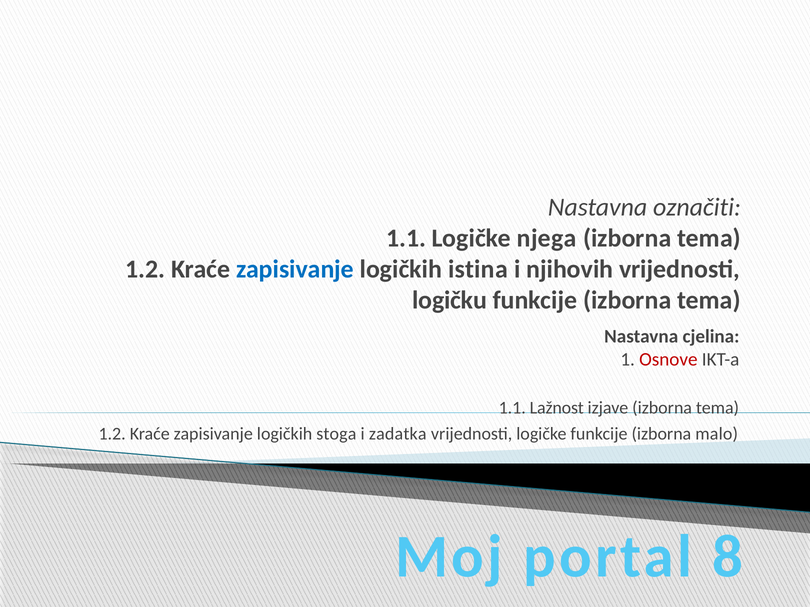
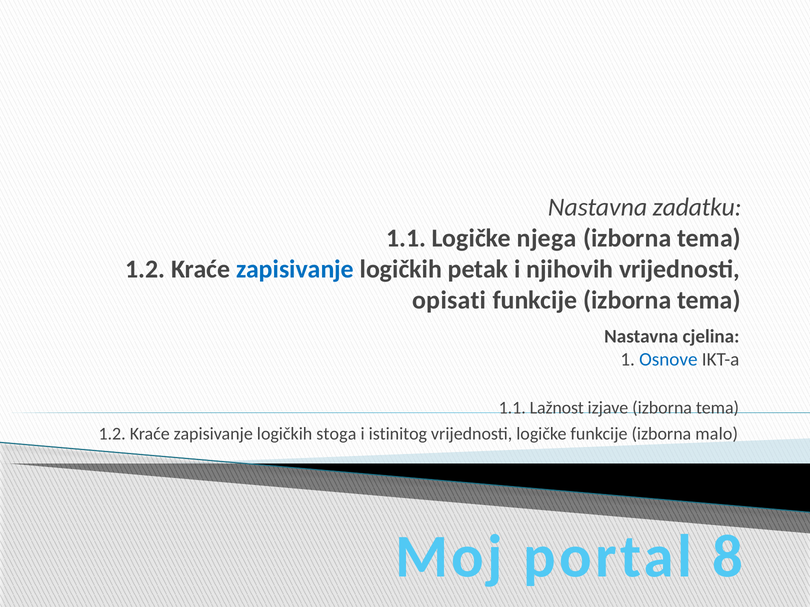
označiti: označiti -> zadatku
istina: istina -> petak
logičku: logičku -> opisati
Osnove colour: red -> blue
zadatka: zadatka -> istinitog
